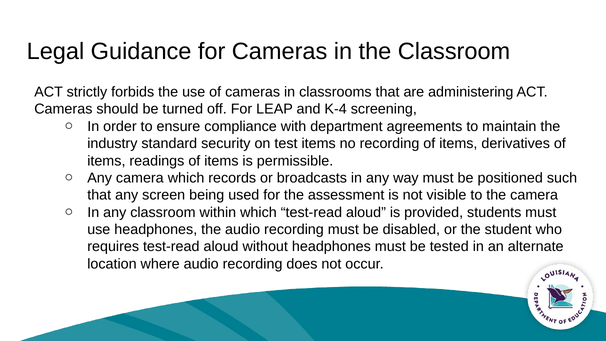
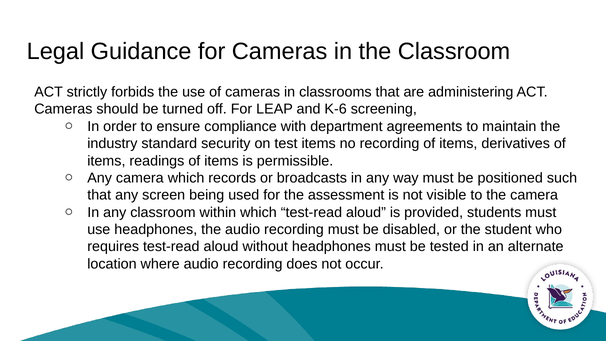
K-4: K-4 -> K-6
